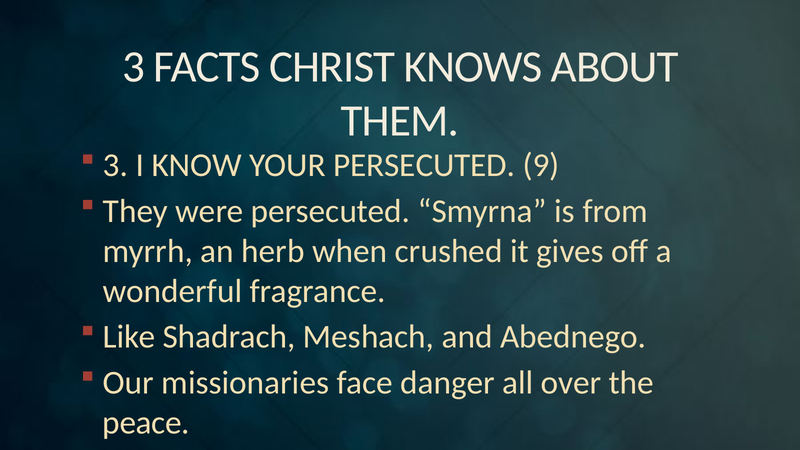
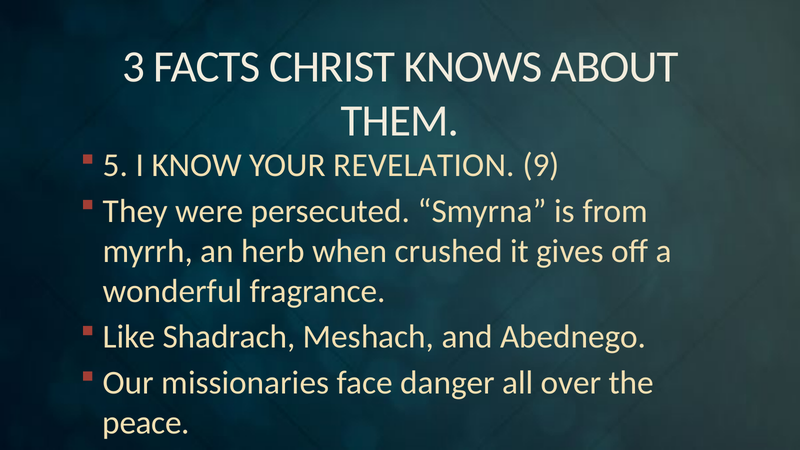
3 at (116, 165): 3 -> 5
YOUR PERSECUTED: PERSECUTED -> REVELATION
